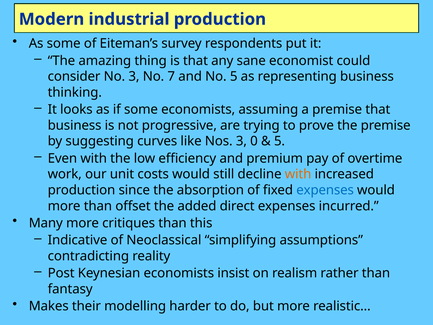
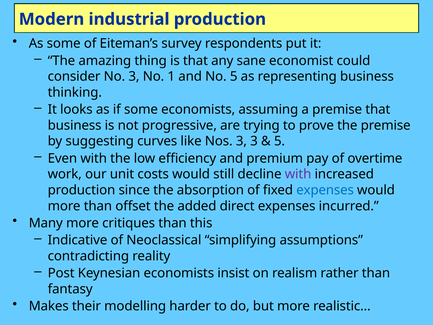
7: 7 -> 1
3 0: 0 -> 3
with at (298, 174) colour: orange -> purple
